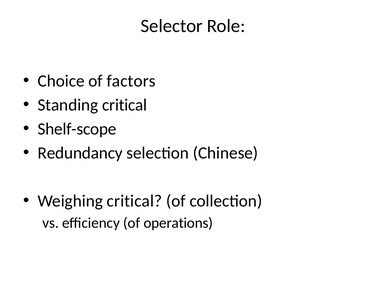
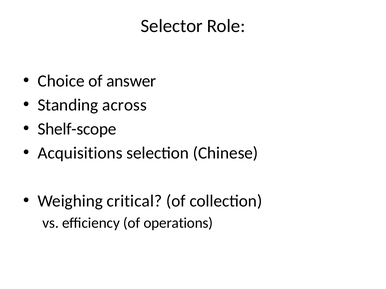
factors: factors -> answer
Standing critical: critical -> across
Redundancy: Redundancy -> Acquisitions
